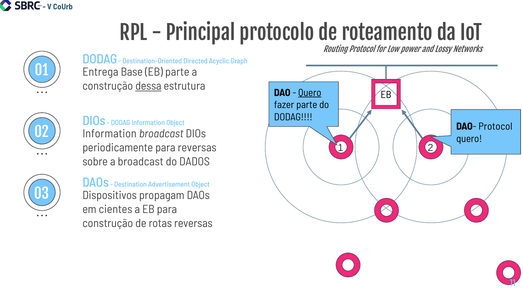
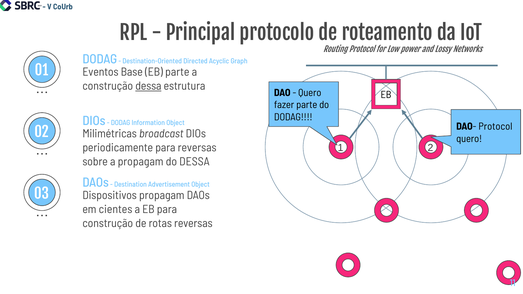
Entrega: Entrega -> Eventos
Quero at (310, 93) underline: present -> none
Information at (110, 134): Information -> Milimétricas
a broadcast: broadcast -> propagam
do DADOS: DADOS -> DESSA
